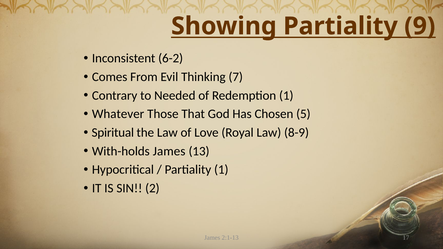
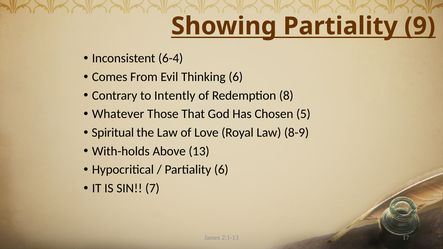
6-2: 6-2 -> 6-4
Thinking 7: 7 -> 6
Needed: Needed -> Intently
Redemption 1: 1 -> 8
With-holds James: James -> Above
Partiality 1: 1 -> 6
2: 2 -> 7
